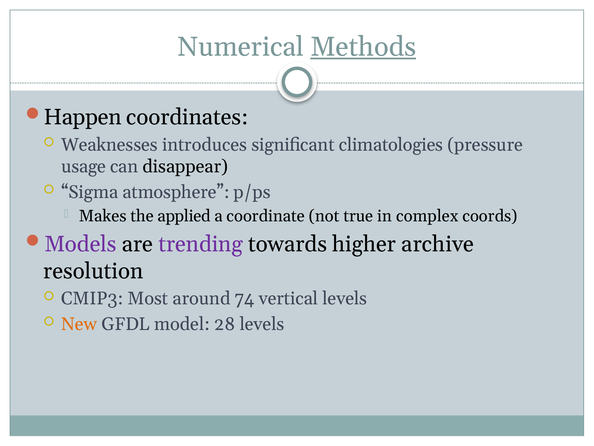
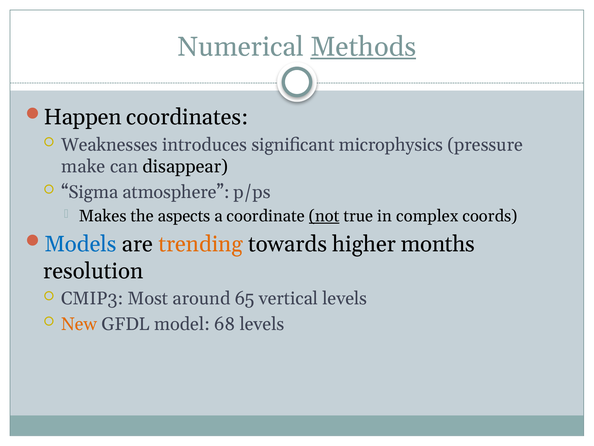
climatologies: climatologies -> microphysics
usage: usage -> make
applied: applied -> aspects
not underline: none -> present
Models colour: purple -> blue
trending colour: purple -> orange
archive: archive -> months
74: 74 -> 65
28: 28 -> 68
